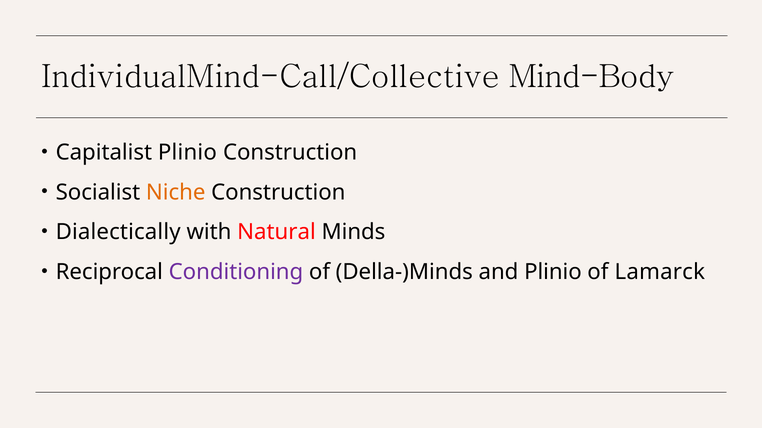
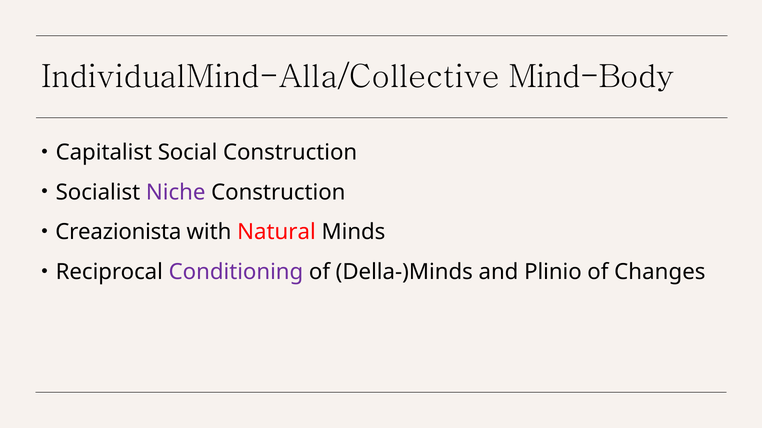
IndividualMind-Call/Collective: IndividualMind-Call/Collective -> IndividualMind-Alla/Collective
Capitalist Plinio: Plinio -> Social
Niche colour: orange -> purple
Dialectically: Dialectically -> Creazionista
Lamarck: Lamarck -> Changes
